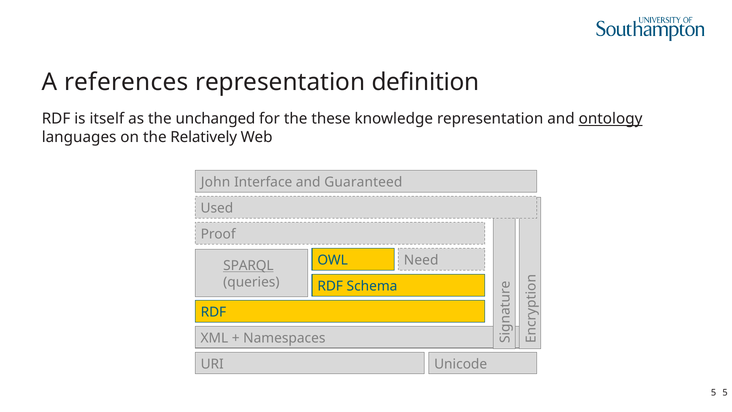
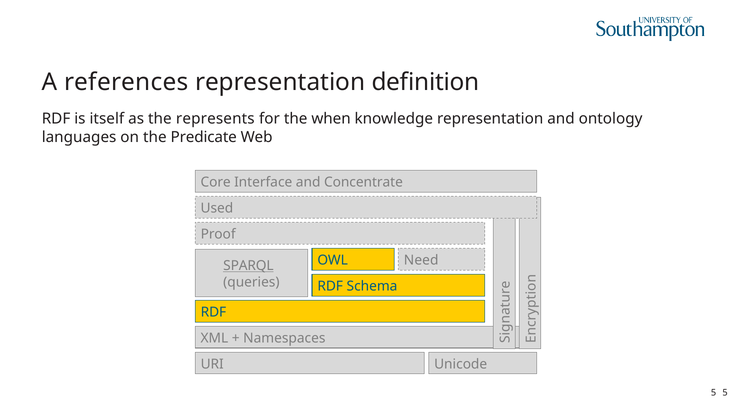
unchanged: unchanged -> represents
these: these -> when
ontology underline: present -> none
Relatively: Relatively -> Predicate
John: John -> Core
Guaranteed: Guaranteed -> Concentrate
